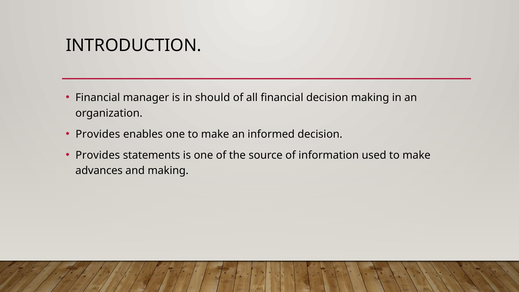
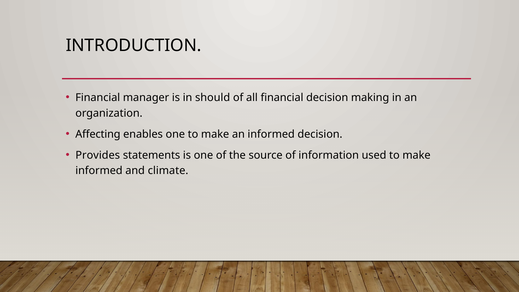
Provides at (98, 134): Provides -> Affecting
advances at (99, 171): advances -> informed
and making: making -> climate
